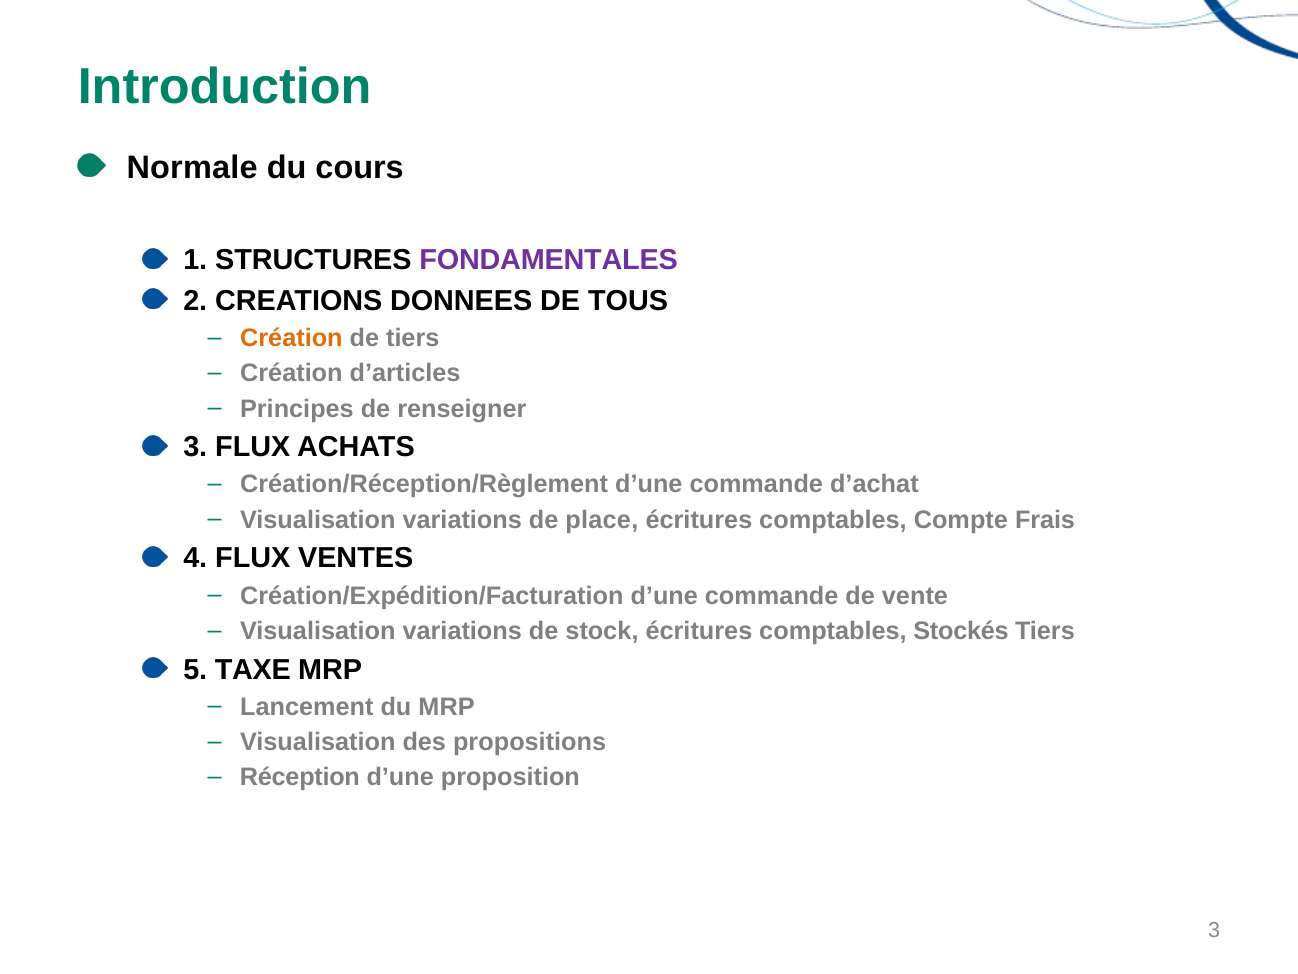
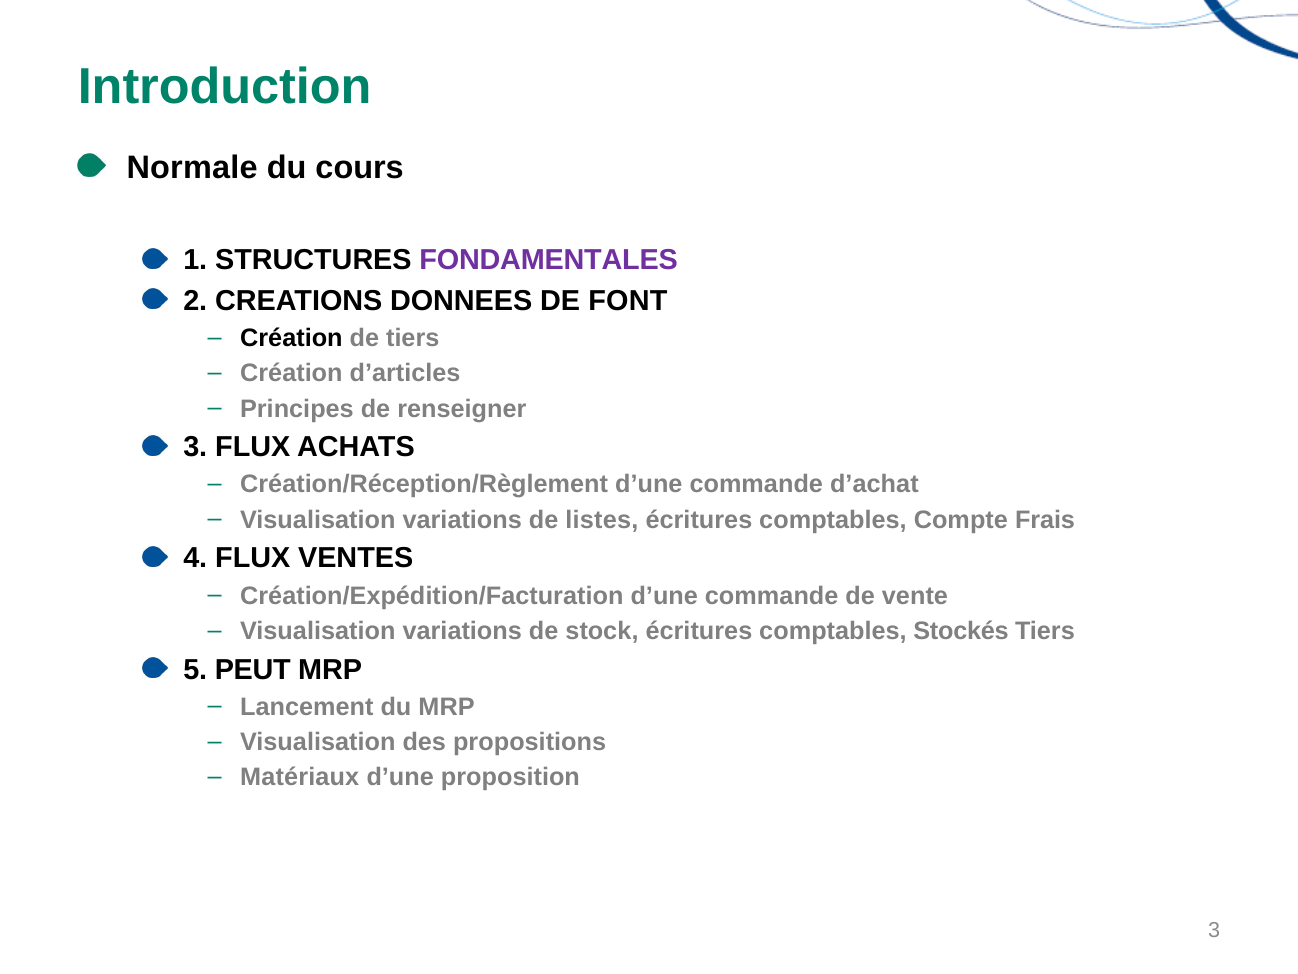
TOUS: TOUS -> FONT
Création at (291, 338) colour: orange -> black
place: place -> listes
TAXE: TAXE -> PEUT
Réception: Réception -> Matériaux
